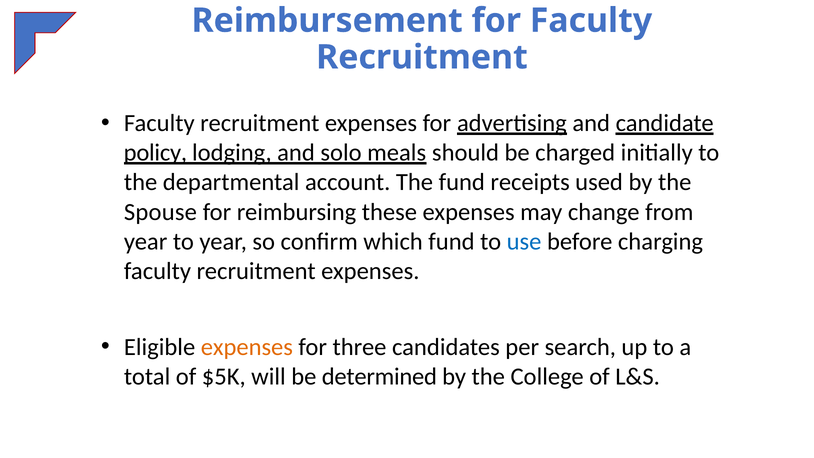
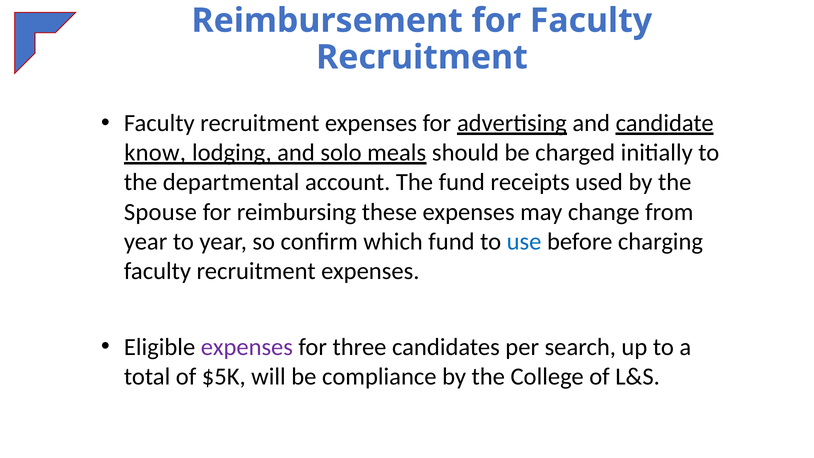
policy: policy -> know
expenses at (247, 347) colour: orange -> purple
determined: determined -> compliance
